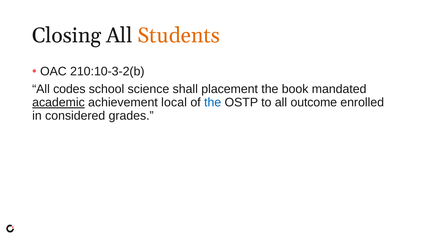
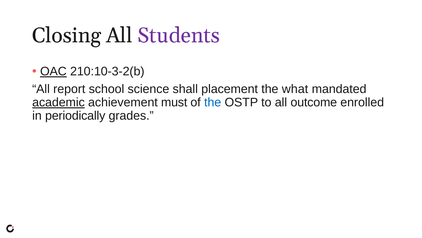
Students colour: orange -> purple
OAC underline: none -> present
codes: codes -> report
book: book -> what
local: local -> must
considered: considered -> periodically
